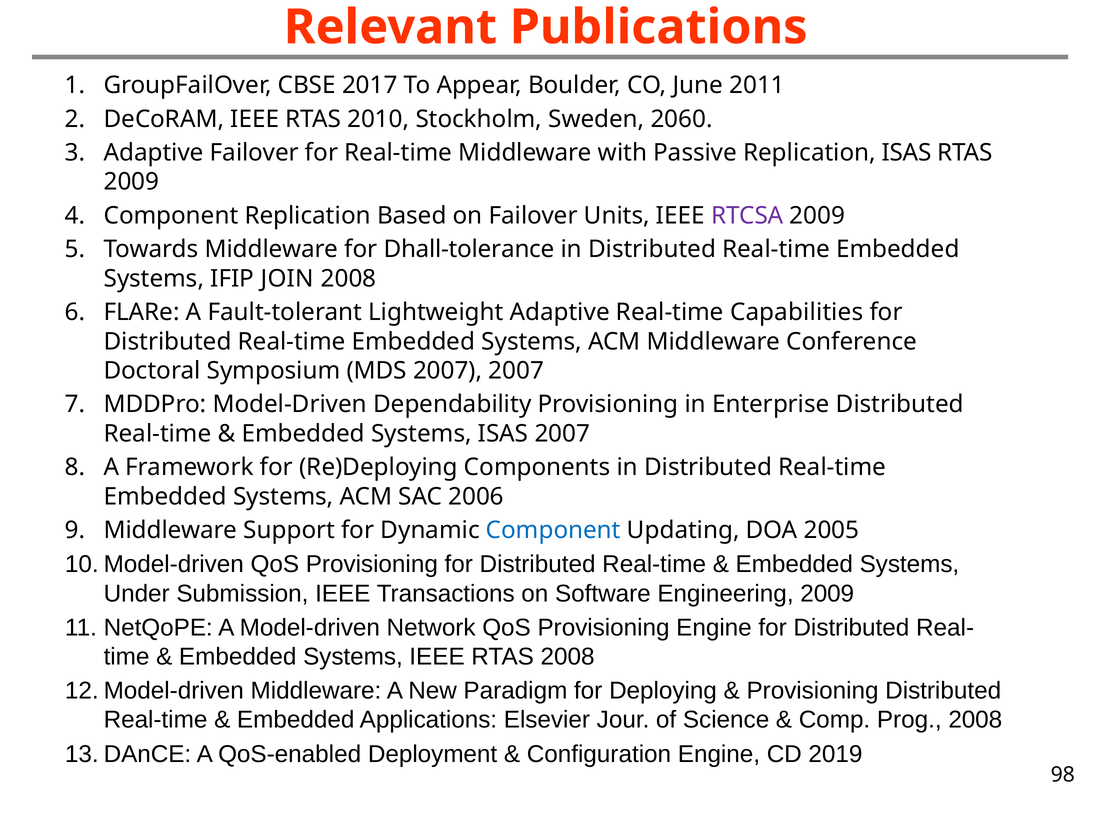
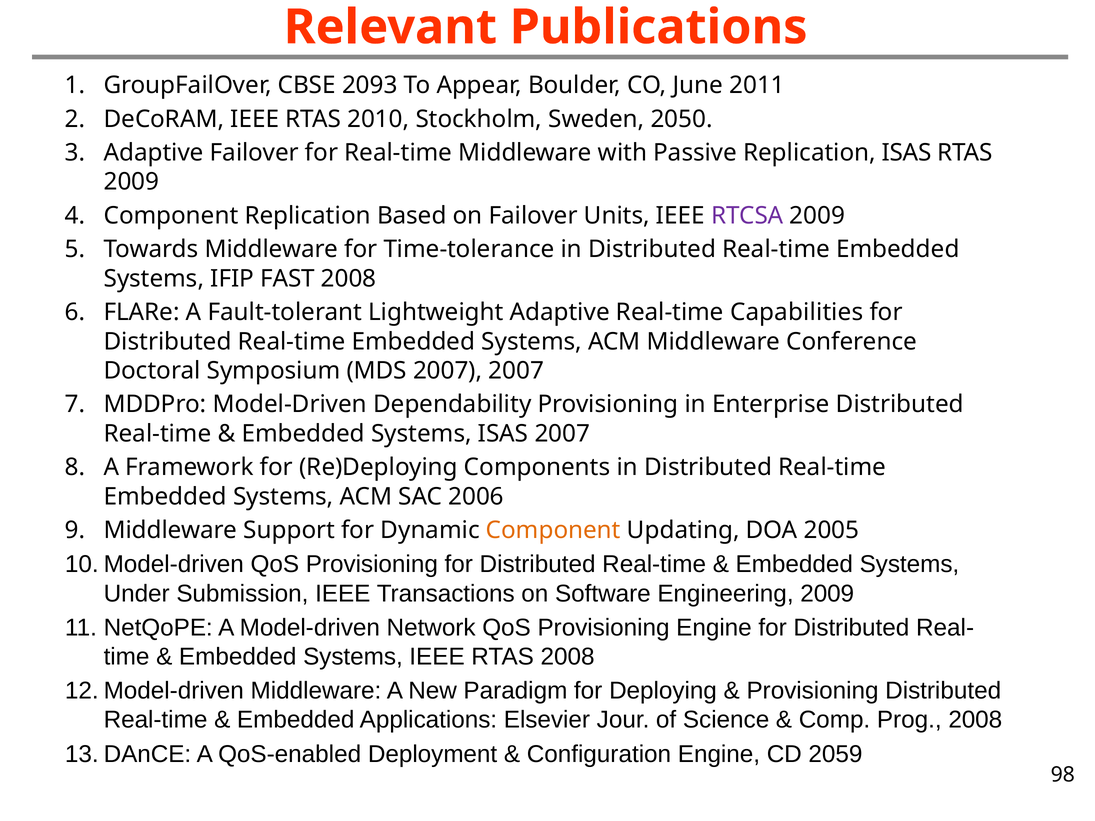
2017: 2017 -> 2093
2060: 2060 -> 2050
Dhall-tolerance: Dhall-tolerance -> Time-tolerance
JOIN: JOIN -> FAST
Component at (553, 530) colour: blue -> orange
2019: 2019 -> 2059
